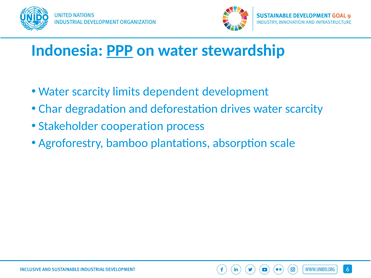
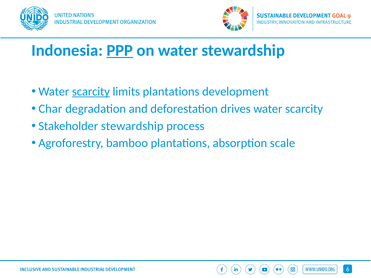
scarcity at (91, 92) underline: none -> present
limits dependent: dependent -> plantations
Stakeholder cooperation: cooperation -> stewardship
